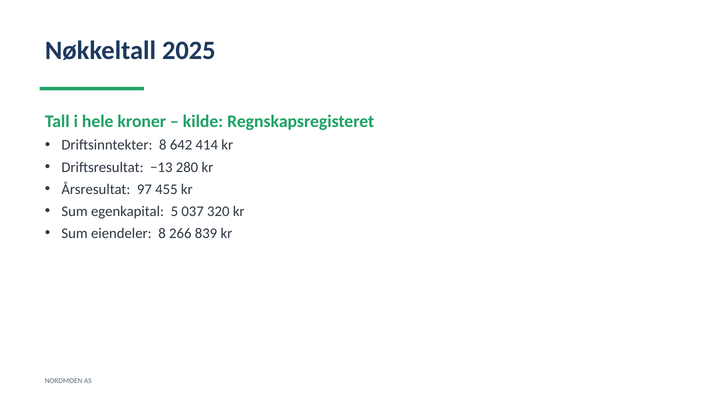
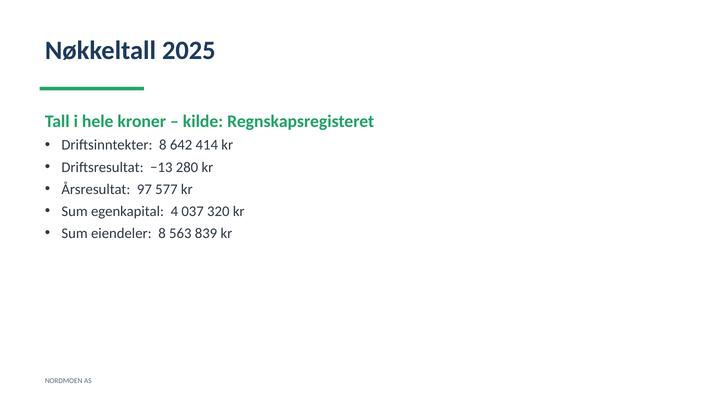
455: 455 -> 577
5: 5 -> 4
266: 266 -> 563
